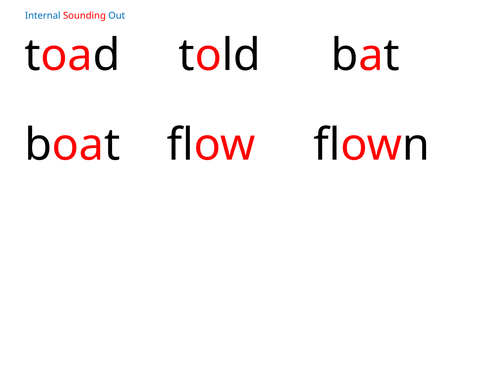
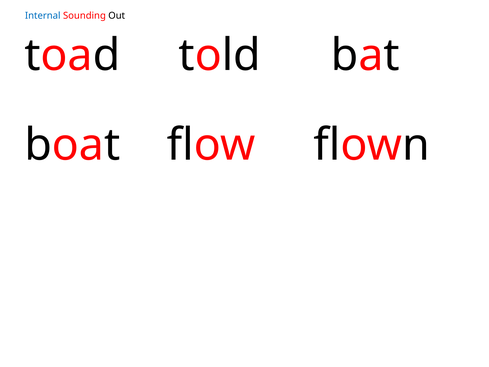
Out colour: blue -> black
